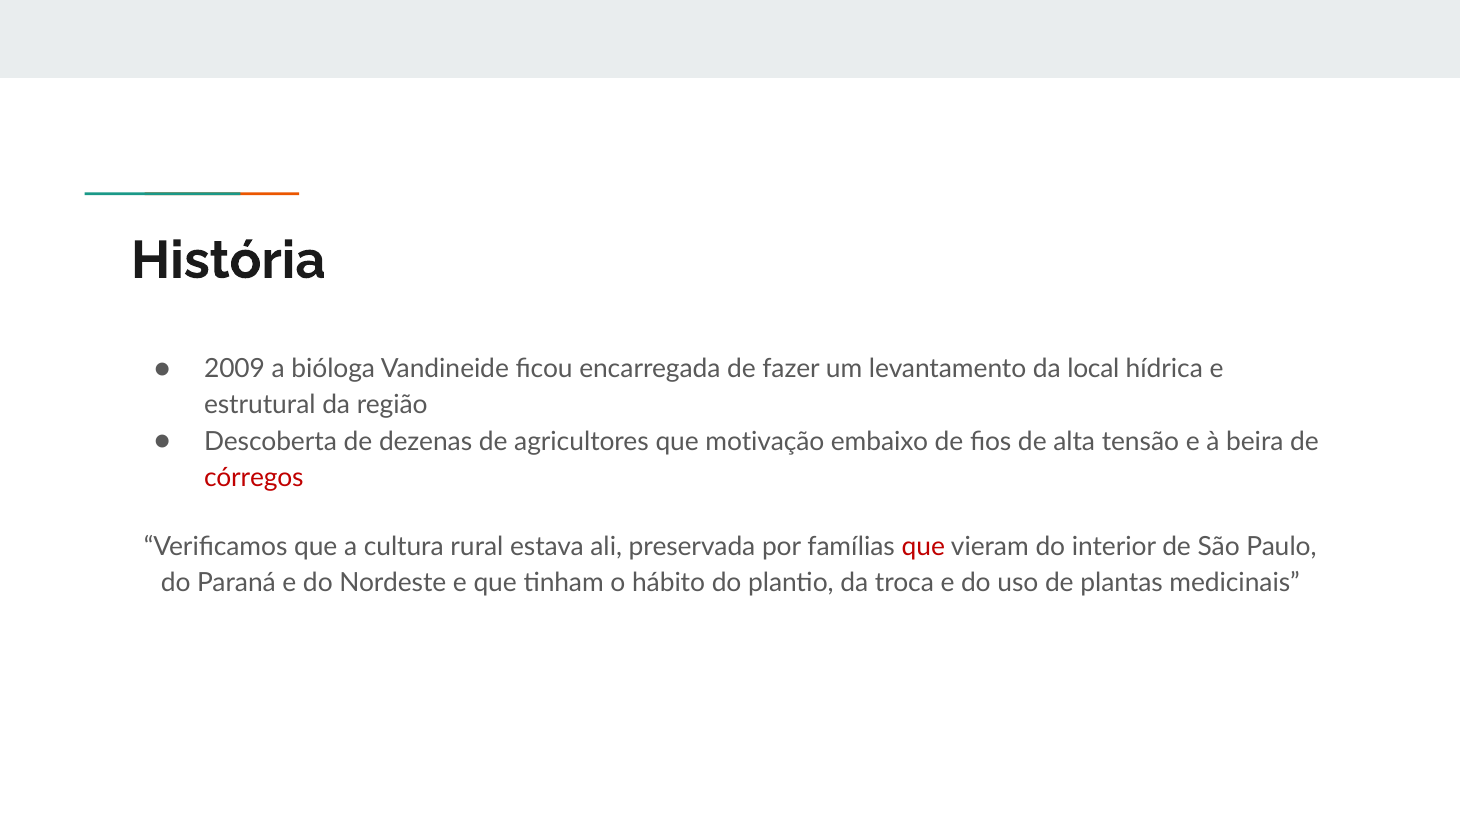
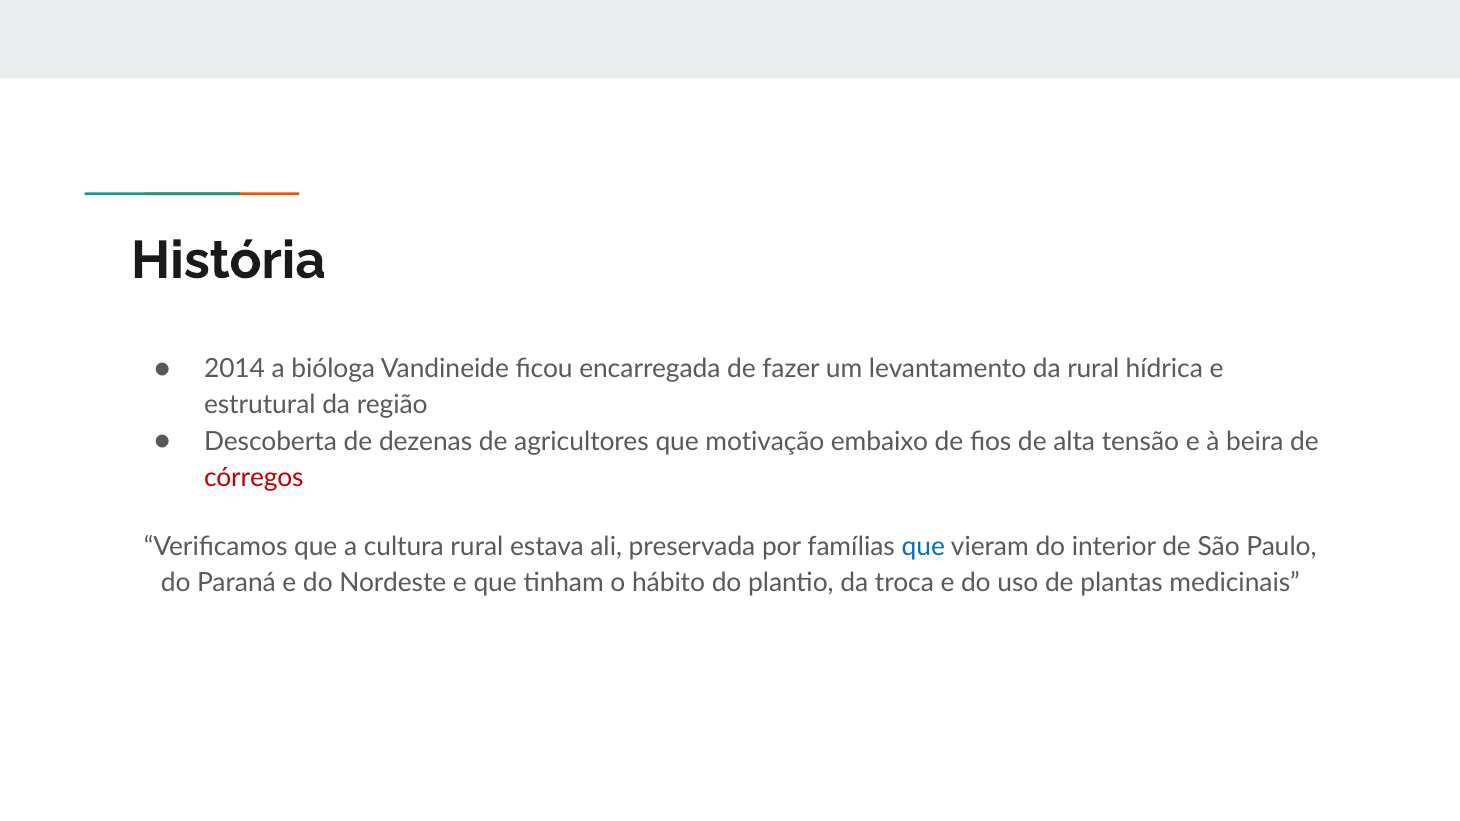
2009: 2009 -> 2014
da local: local -> rural
que at (923, 547) colour: red -> blue
